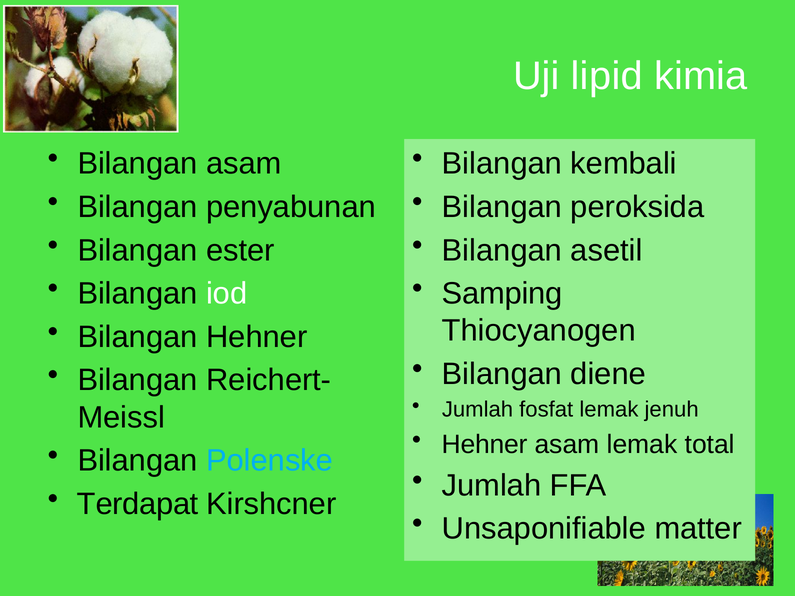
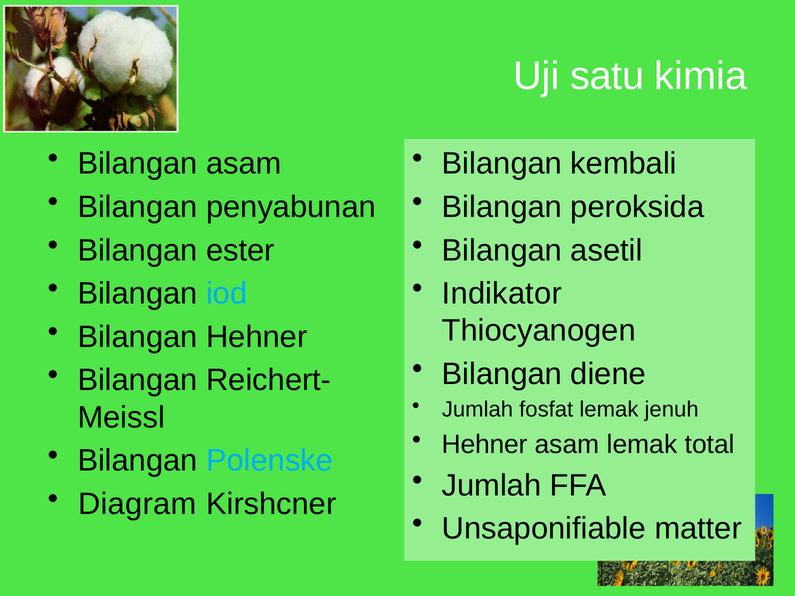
lipid: lipid -> satu
iod colour: white -> light blue
Samping: Samping -> Indikator
Terdapat: Terdapat -> Diagram
